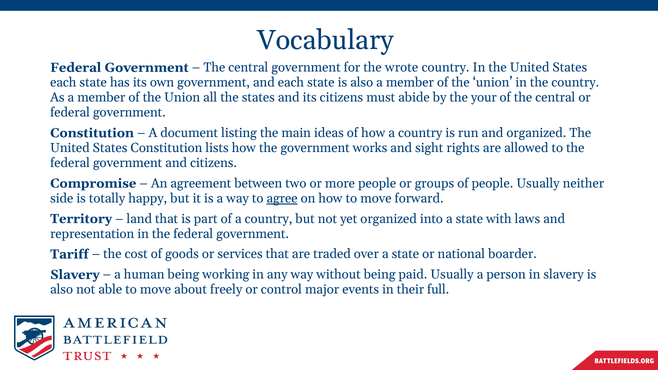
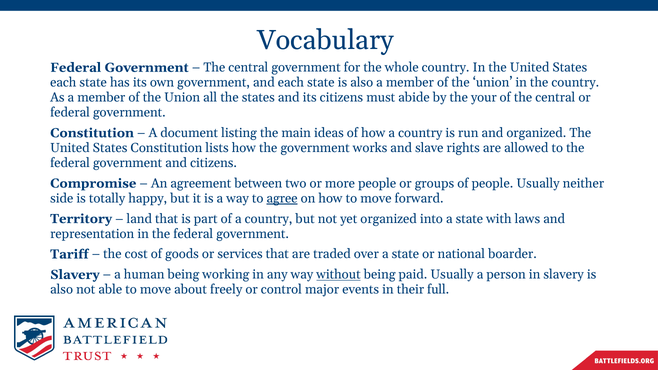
wrote: wrote -> whole
sight: sight -> slave
without underline: none -> present
